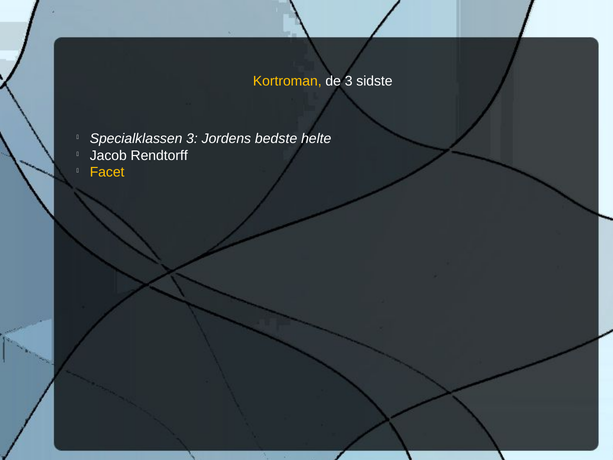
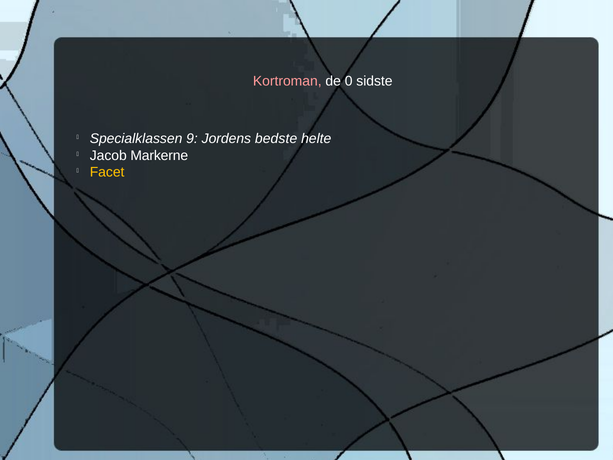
Kortroman colour: yellow -> pink
de 3: 3 -> 0
Specialklassen 3: 3 -> 9
Rendtorff: Rendtorff -> Markerne
